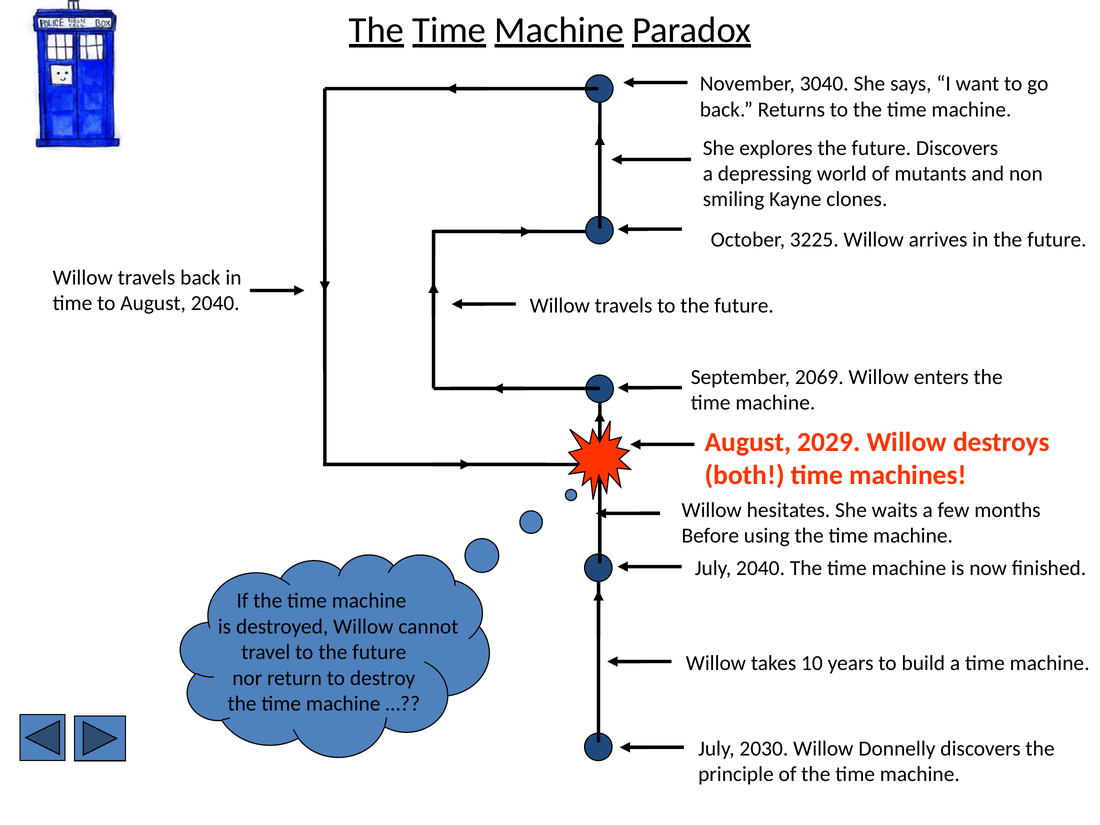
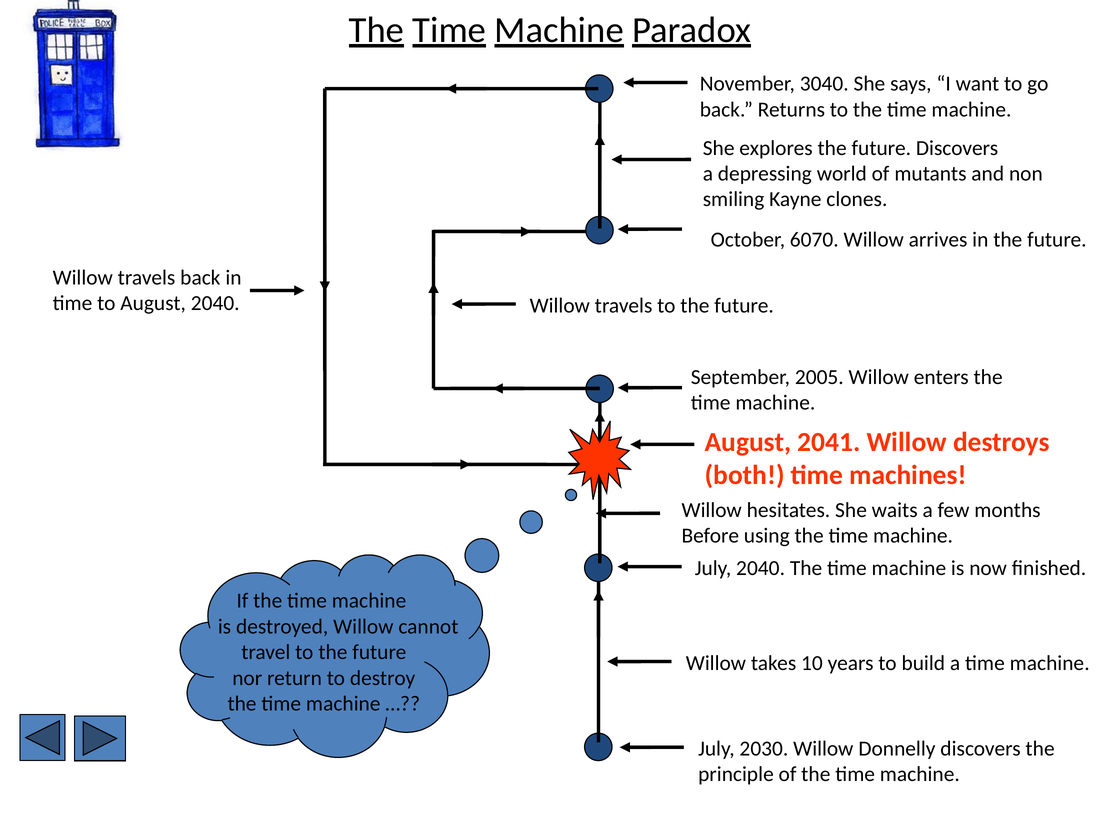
3225: 3225 -> 6070
2069: 2069 -> 2005
2029: 2029 -> 2041
